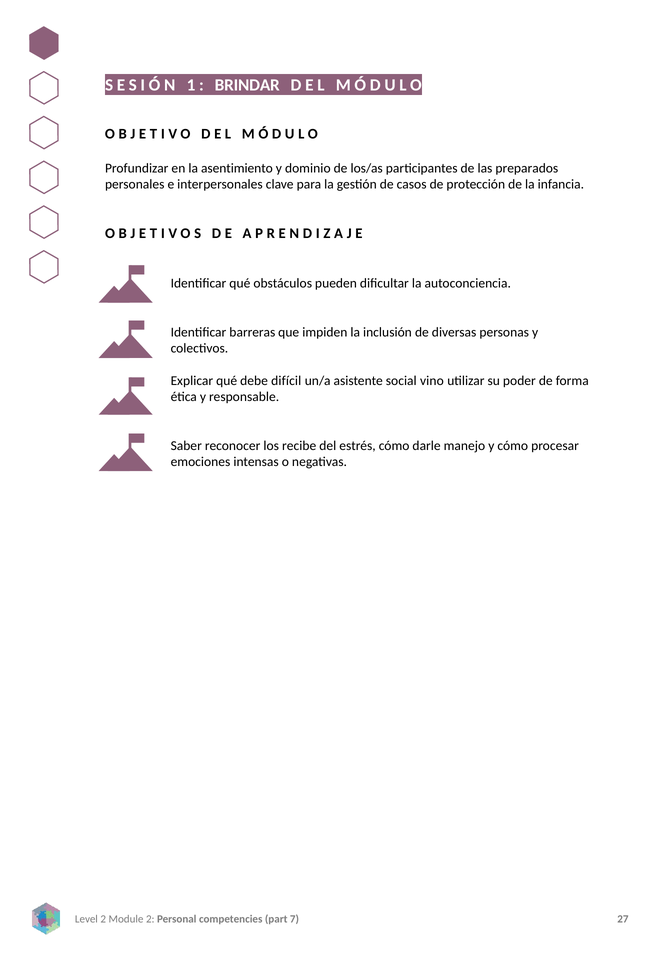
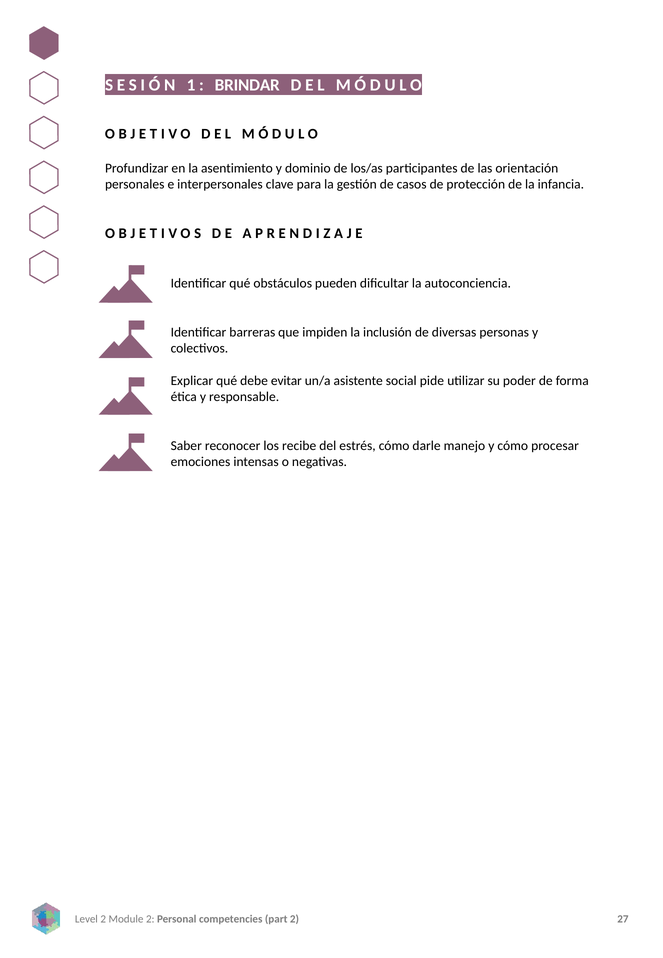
preparados: preparados -> orientación
difícil: difícil -> evitar
vino: vino -> pide
7 at (294, 919): 7 -> 2
